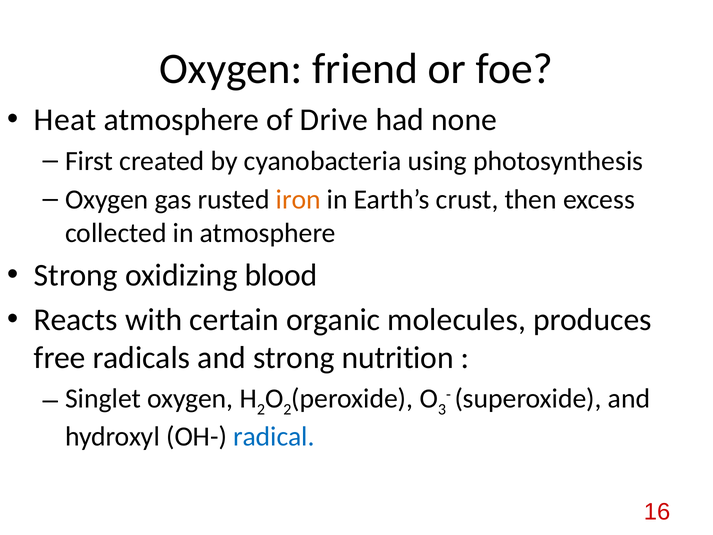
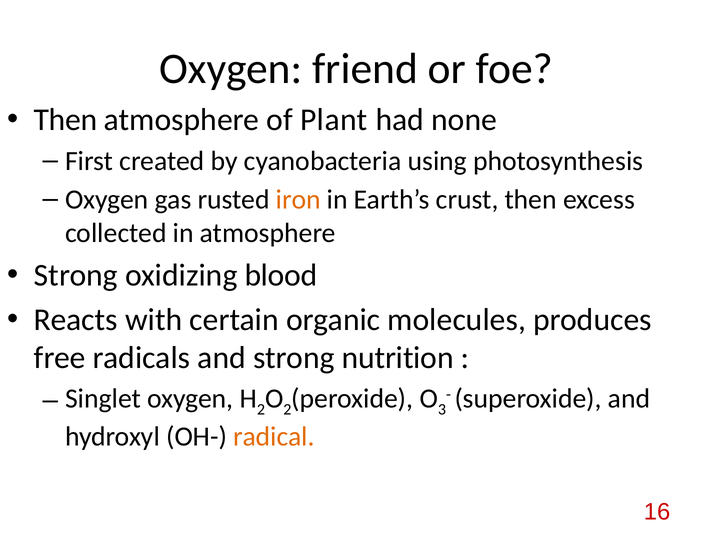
Heat at (65, 120): Heat -> Then
Drive: Drive -> Plant
radical colour: blue -> orange
